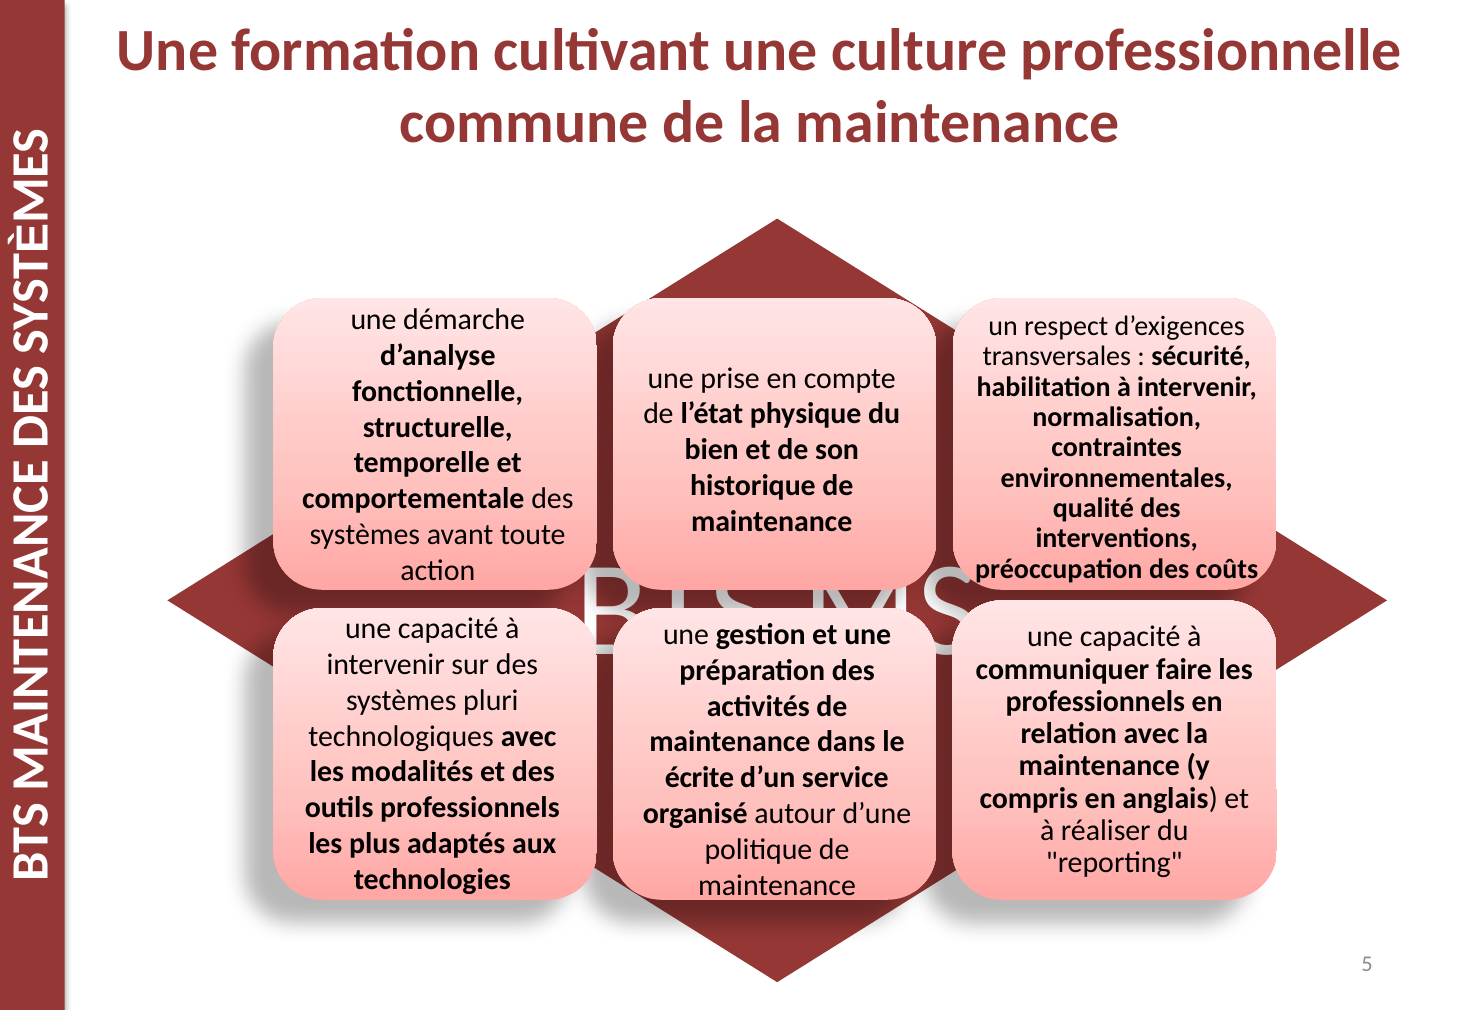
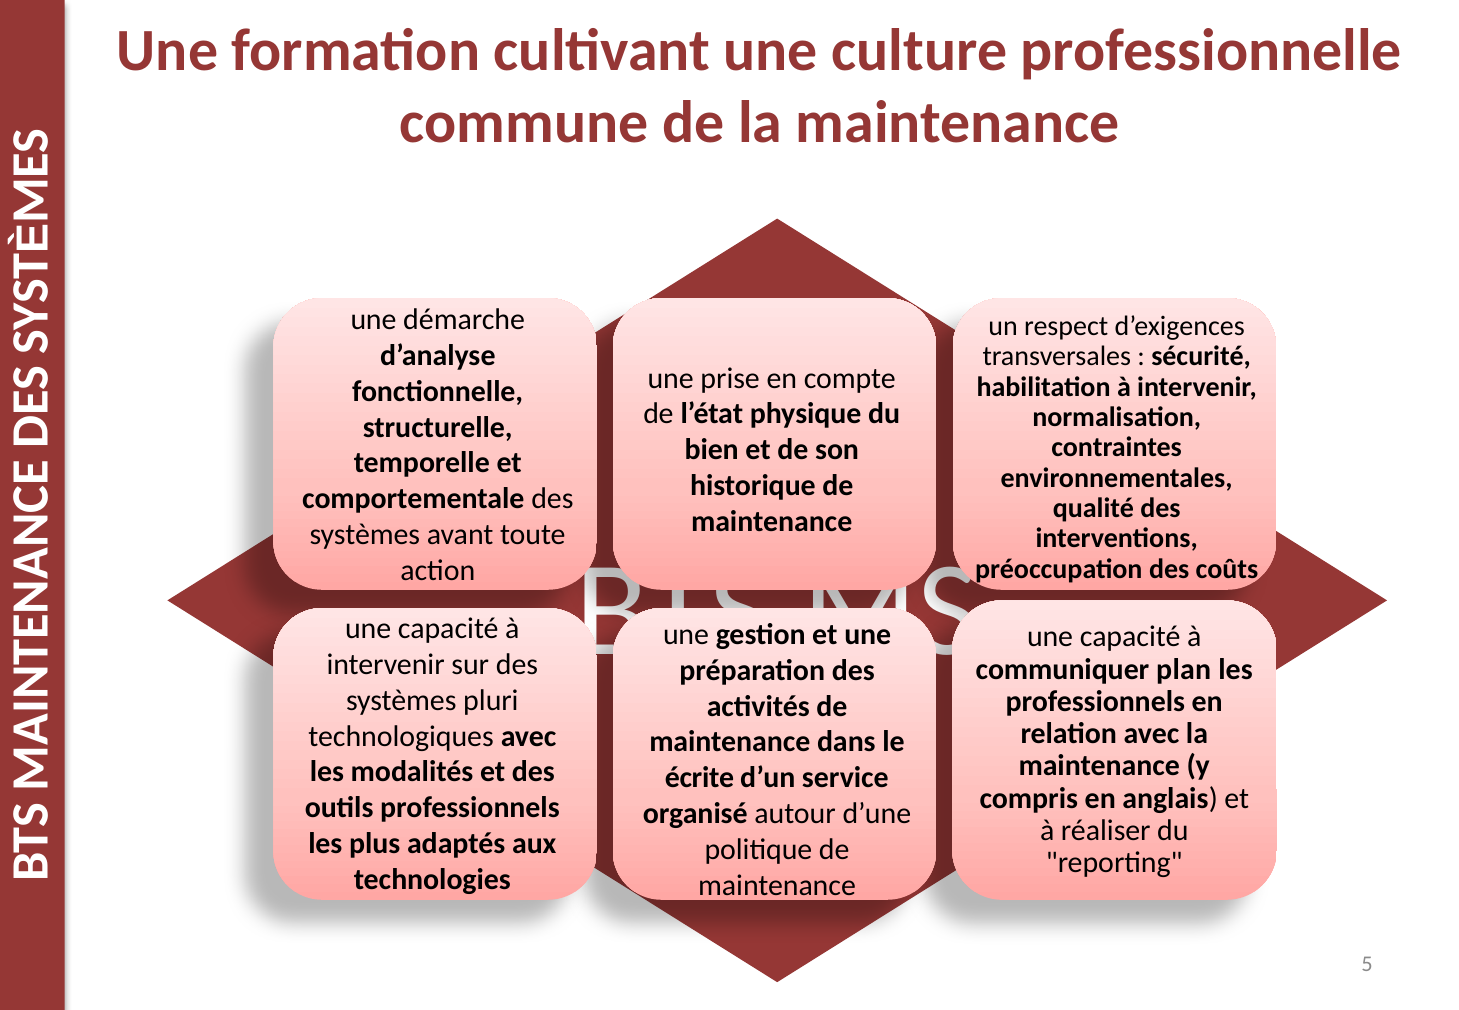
faire: faire -> plan
